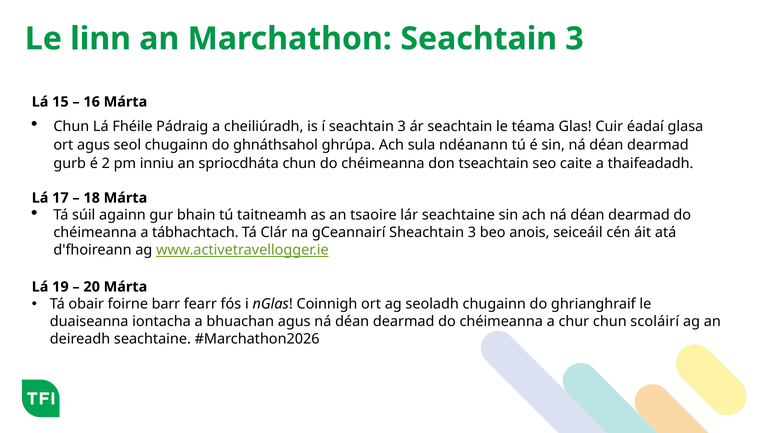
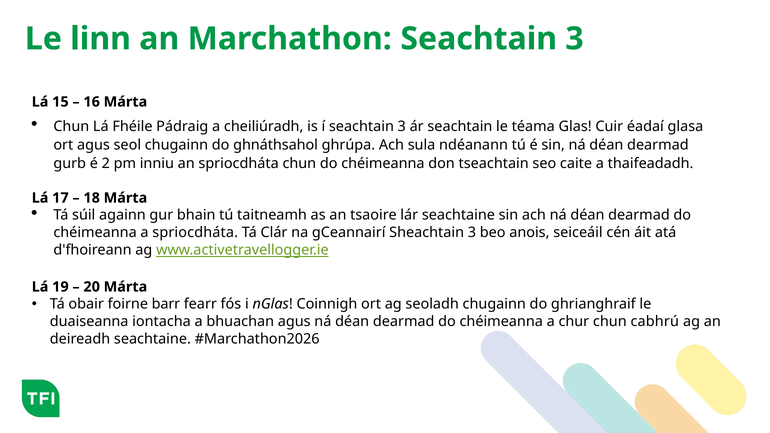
a tábhachtach: tábhachtach -> spriocdháta
scoláirí: scoláirí -> cabhrú
